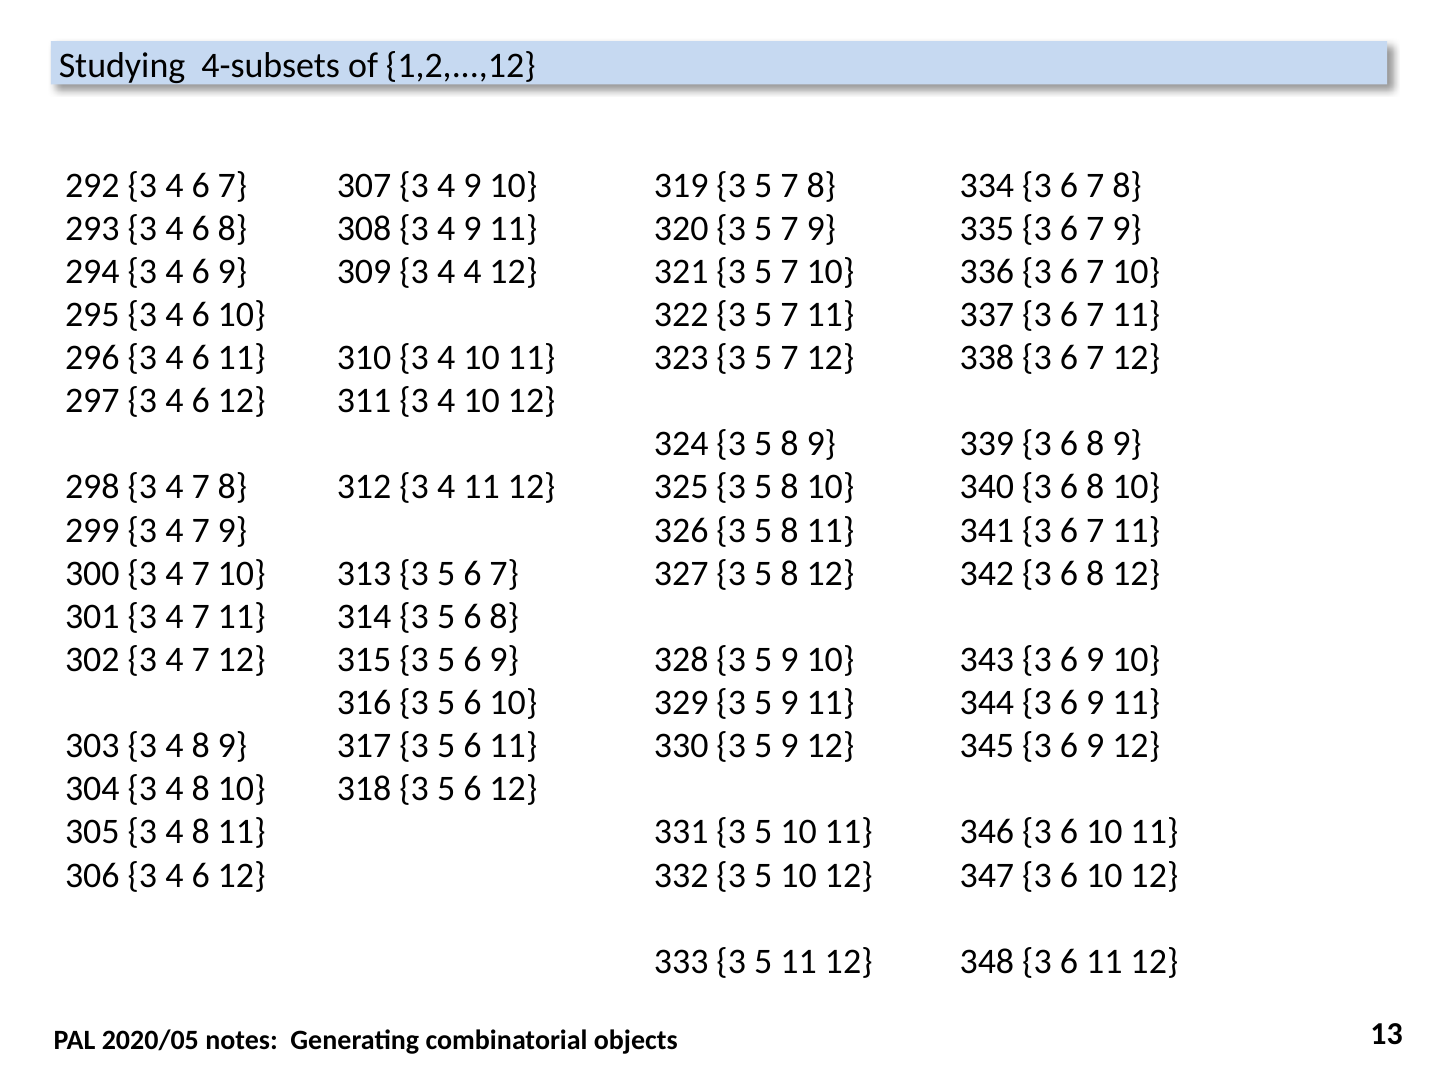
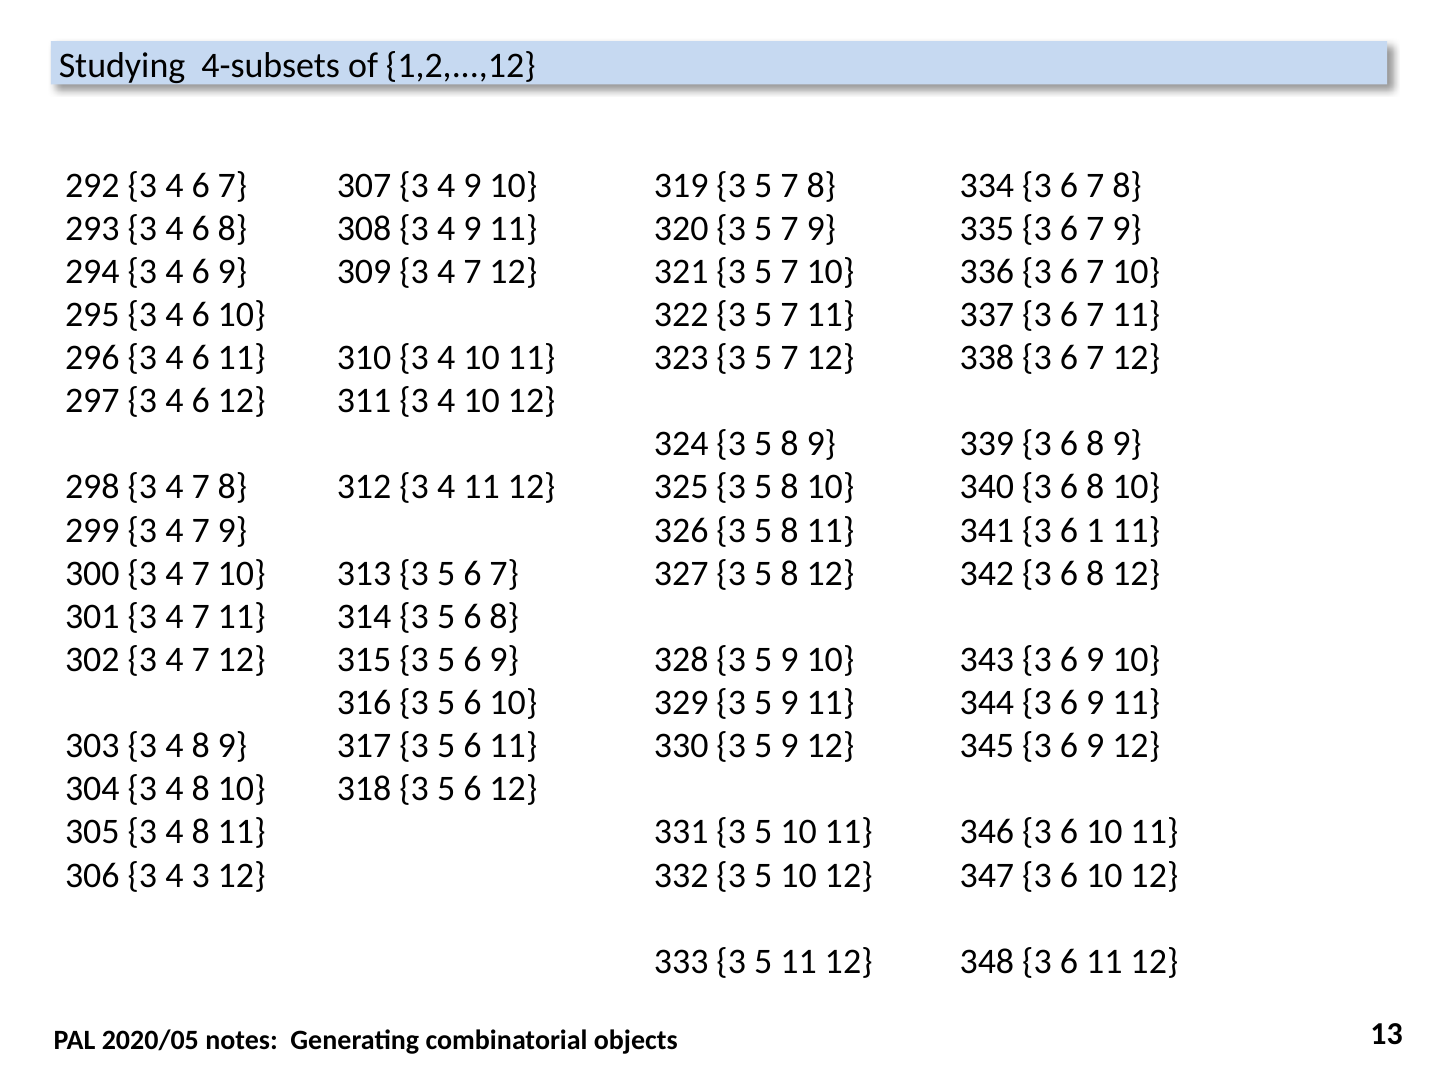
309 3 4 4: 4 -> 7
341 3 6 7: 7 -> 1
306 3 4 6: 6 -> 3
